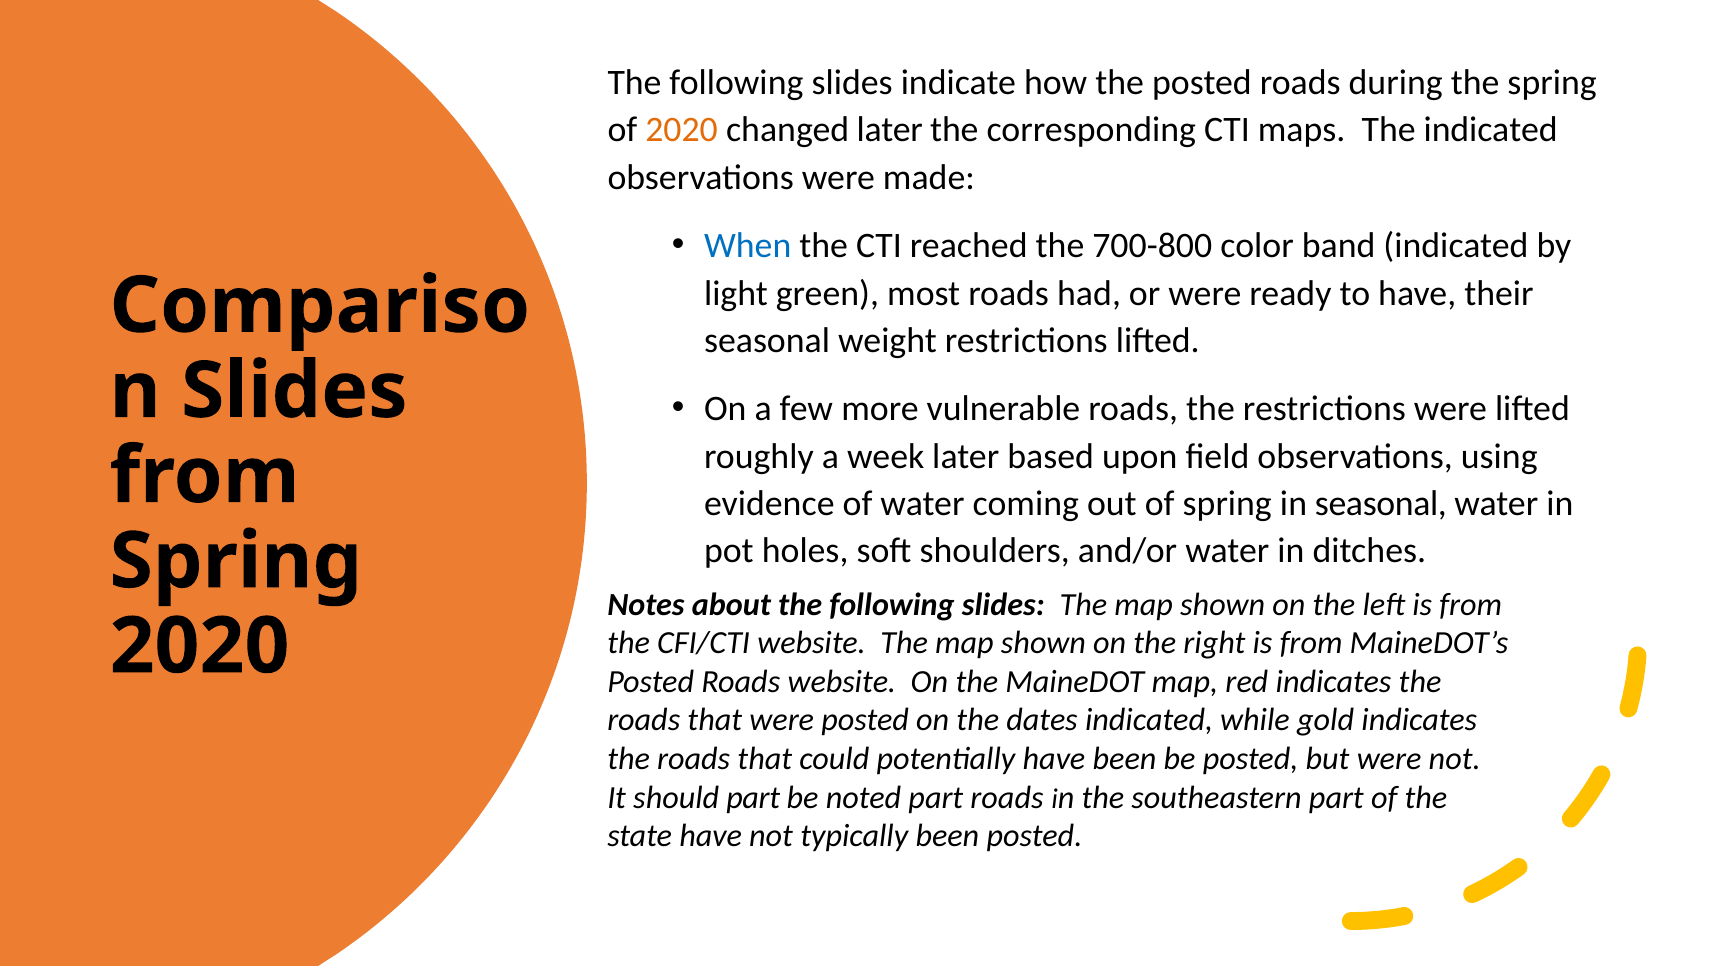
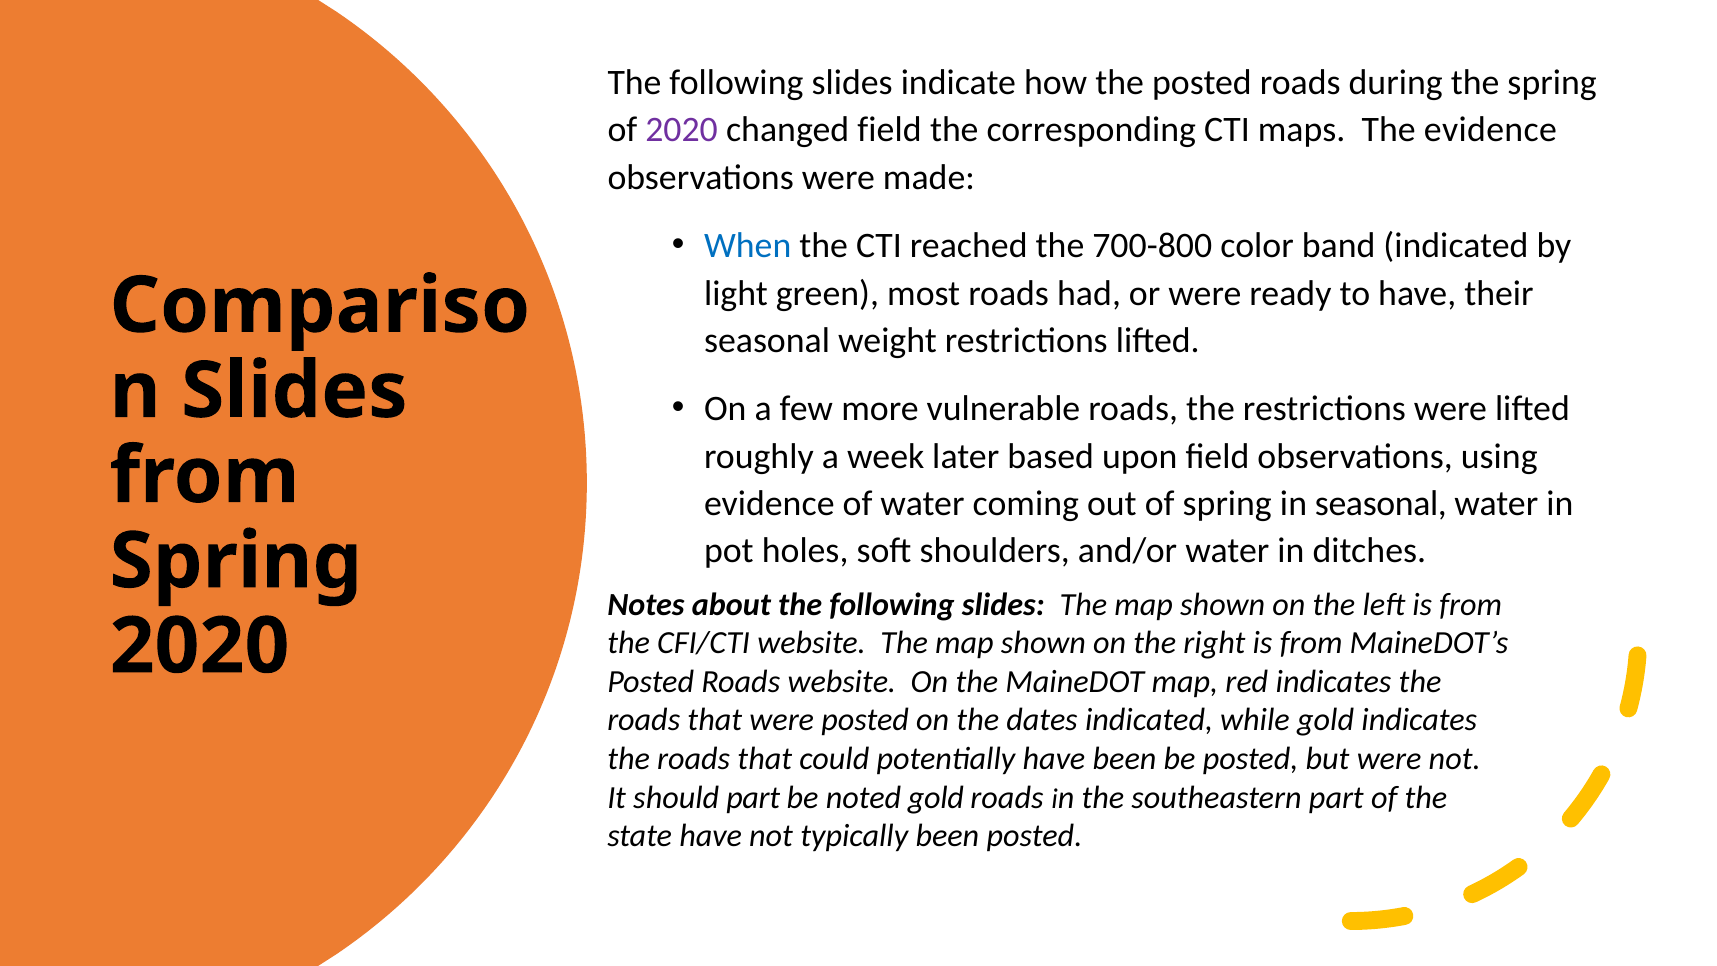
2020 at (682, 130) colour: orange -> purple
changed later: later -> field
The indicated: indicated -> evidence
noted part: part -> gold
